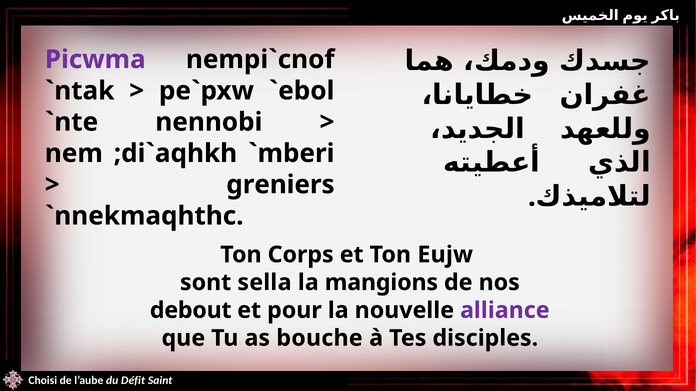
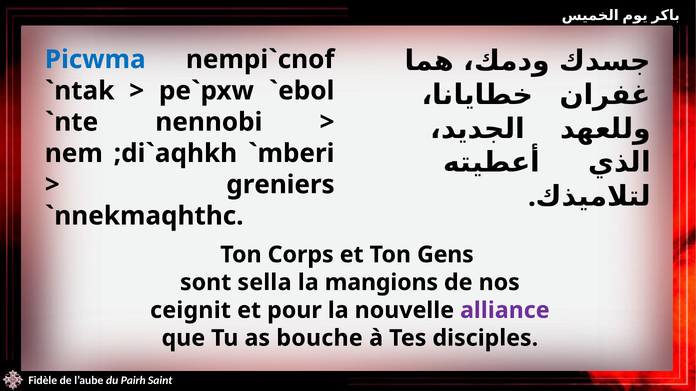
Picwma colour: purple -> blue
Eujw: Eujw -> Gens
debout: debout -> ceignit
Choisi: Choisi -> Fidèle
Défit: Défit -> Pairh
